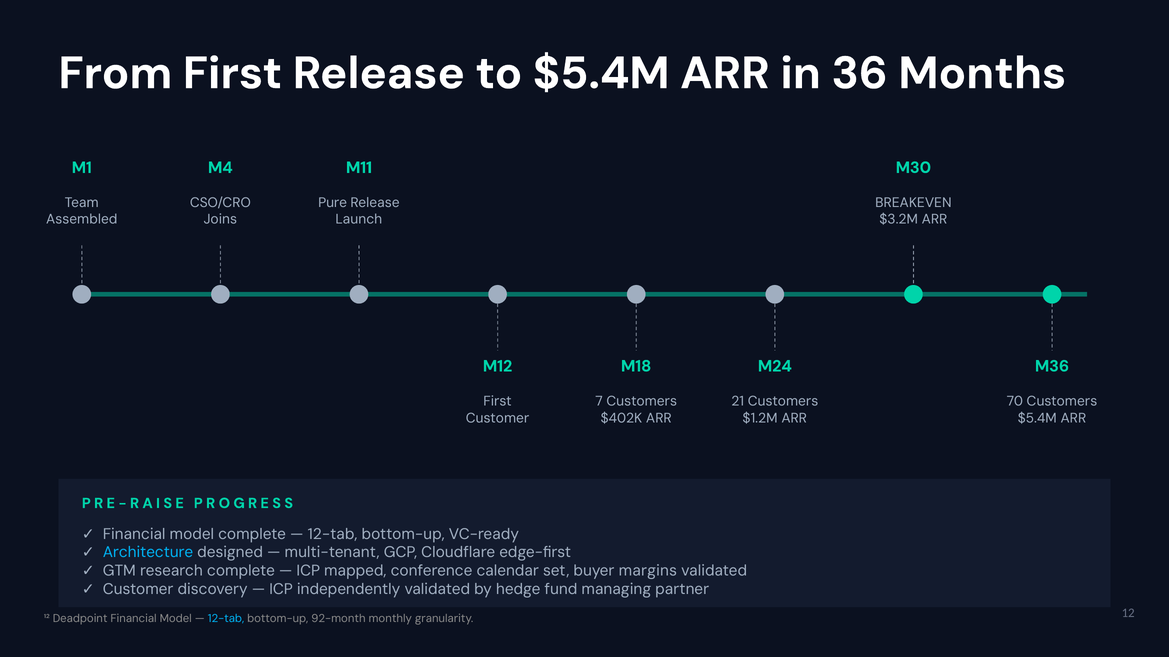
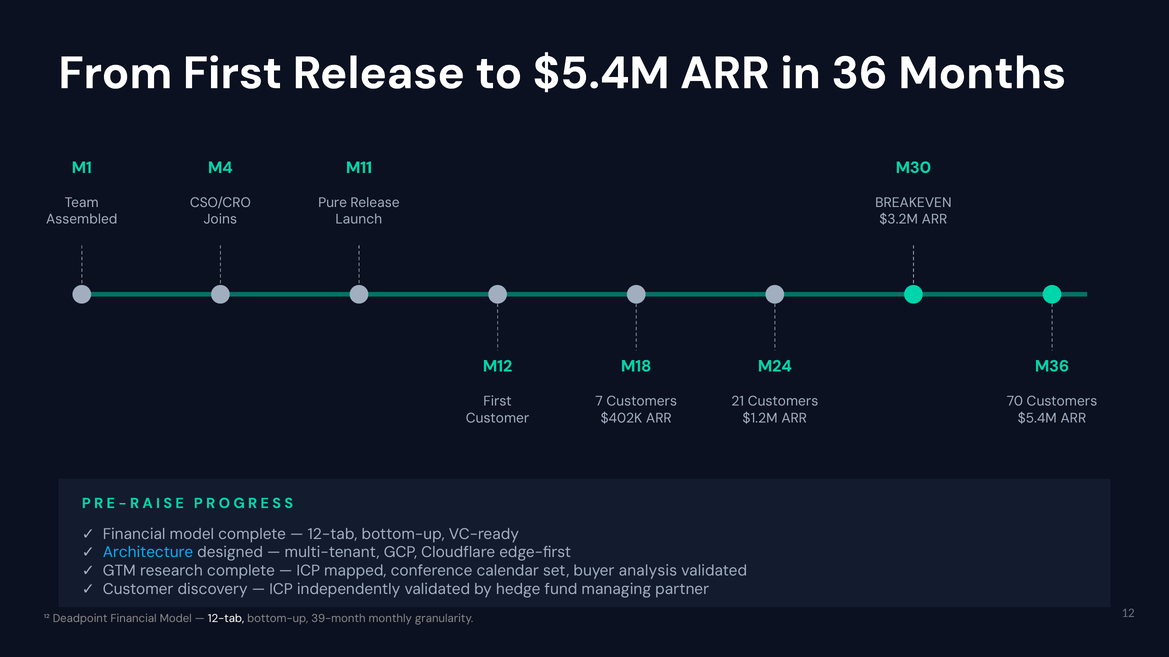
margins: margins -> analysis
12-tab at (226, 619) colour: light blue -> white
92-month: 92-month -> 39-month
